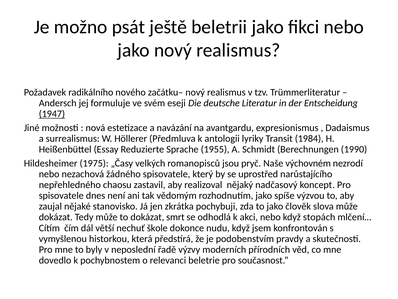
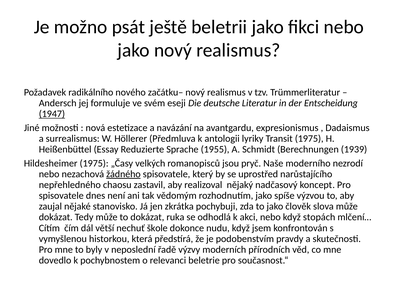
Transit 1984: 1984 -> 1975
1990: 1990 -> 1939
výchovném: výchovném -> moderního
žádného underline: none -> present
smrt: smrt -> ruka
